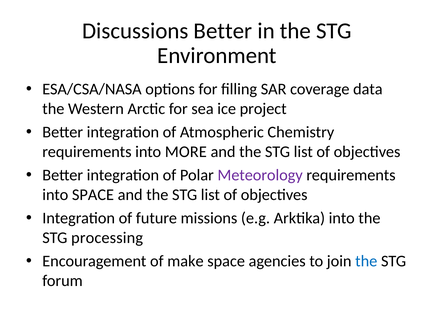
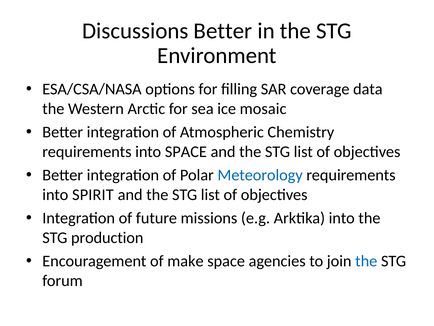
project: project -> mosaic
into MORE: MORE -> SPACE
Meteorology colour: purple -> blue
into SPACE: SPACE -> SPIRIT
processing: processing -> production
